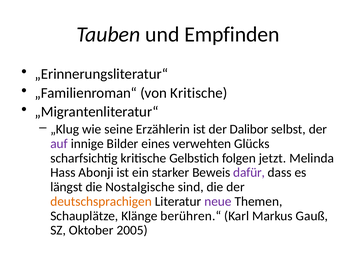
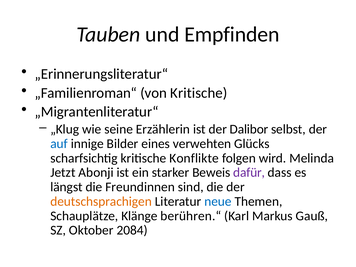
auf colour: purple -> blue
Gelbstich: Gelbstich -> Konflikte
jetzt: jetzt -> wird
Hass: Hass -> Jetzt
Nostalgische: Nostalgische -> Freundinnen
neue colour: purple -> blue
2005: 2005 -> 2084
